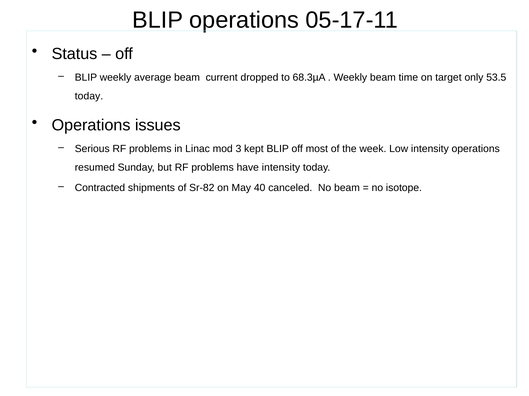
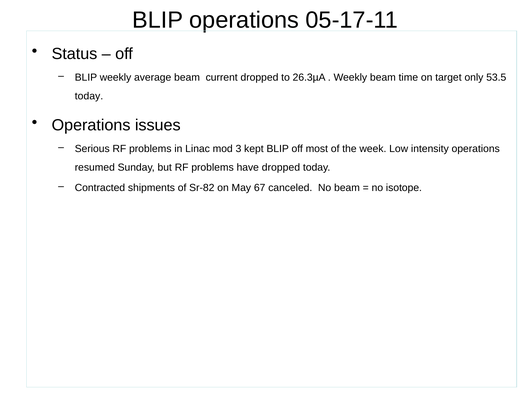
68.3µA: 68.3µA -> 26.3µA
have intensity: intensity -> dropped
40: 40 -> 67
